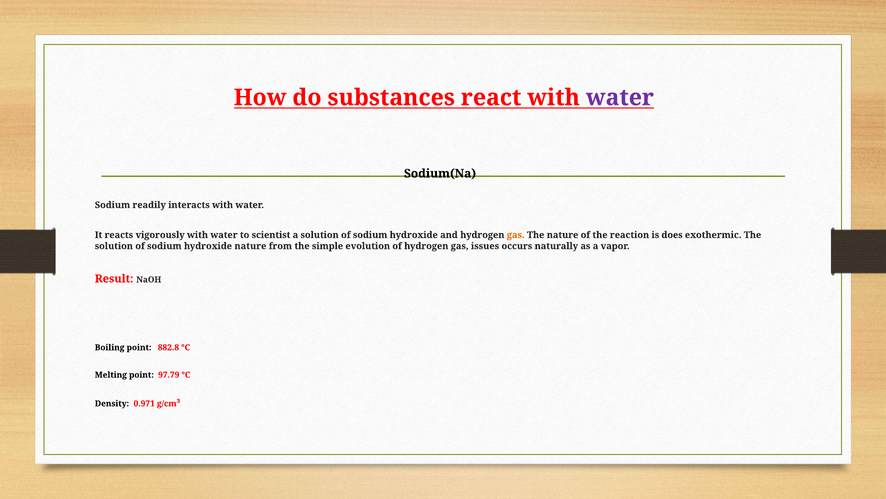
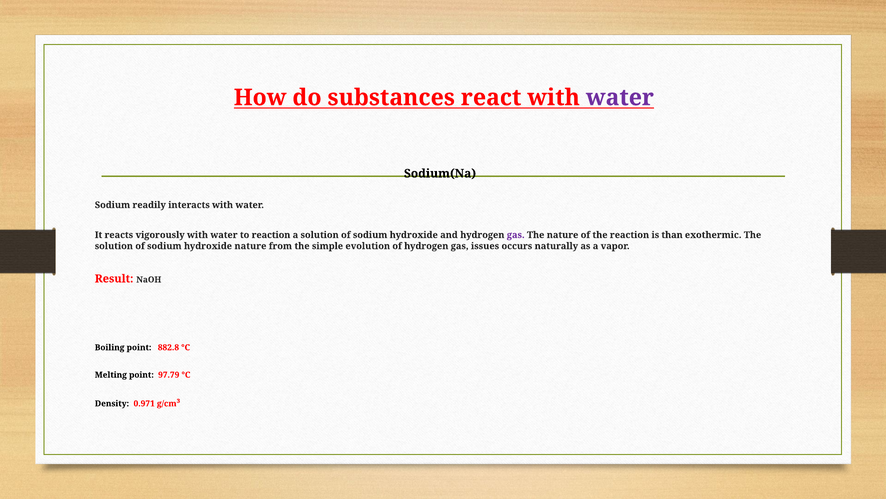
to scientist: scientist -> reaction
gas at (516, 235) colour: orange -> purple
does: does -> than
